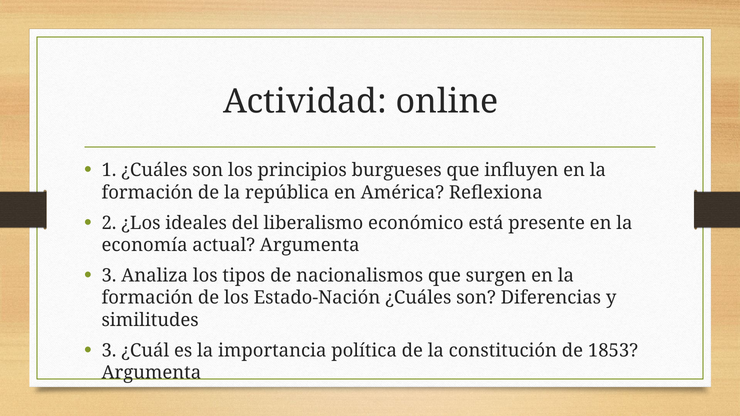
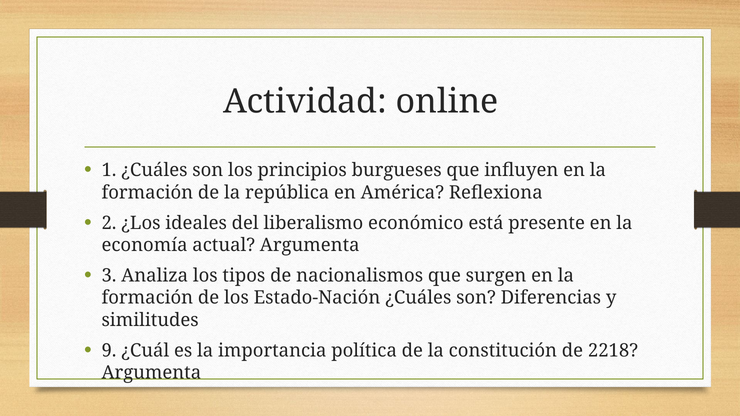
3 at (109, 351): 3 -> 9
1853: 1853 -> 2218
